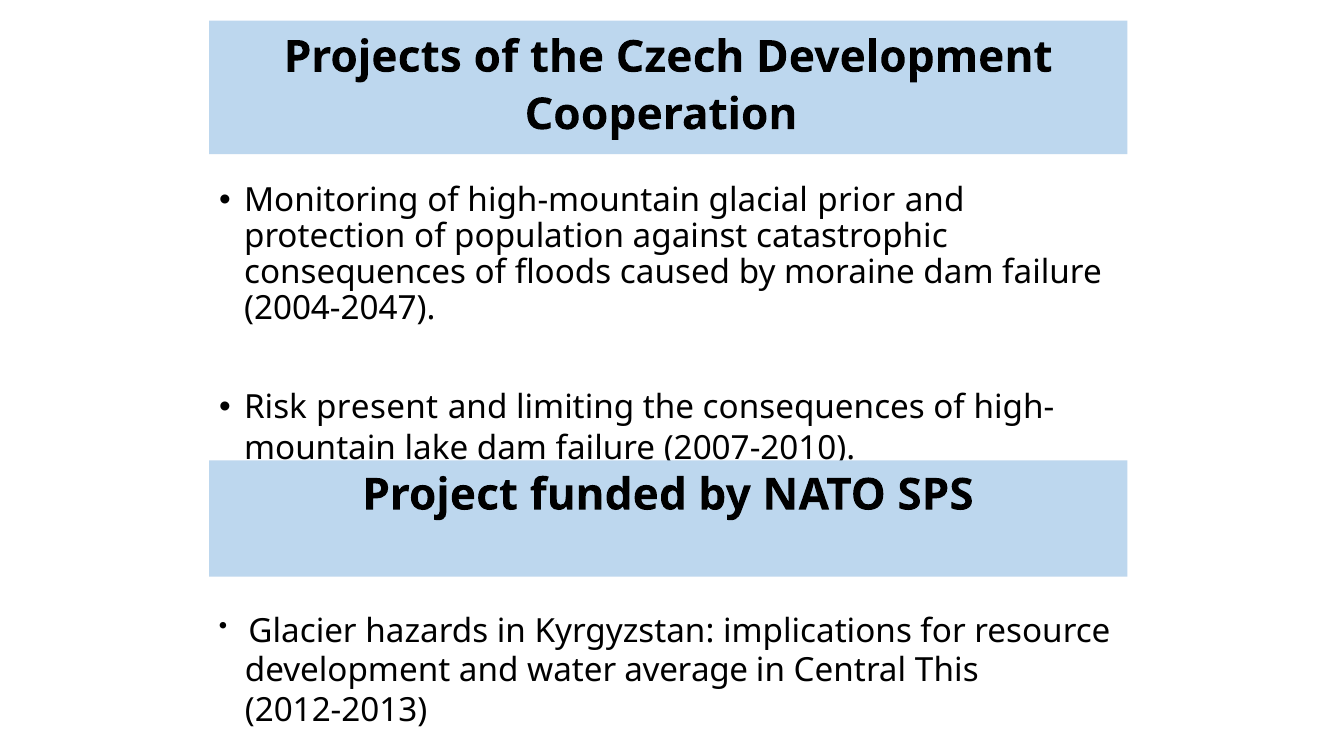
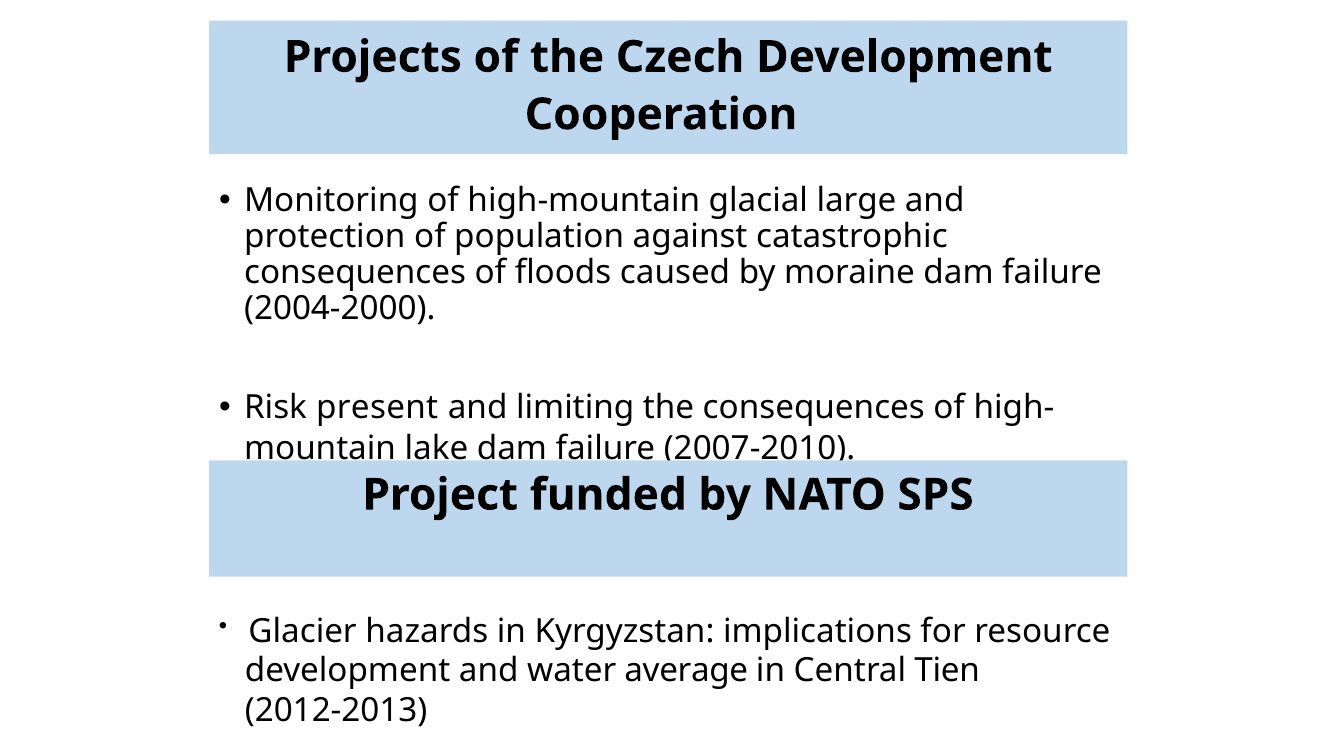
prior: prior -> large
2004-2047: 2004-2047 -> 2004-2000
This: This -> Tien
